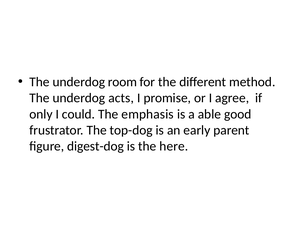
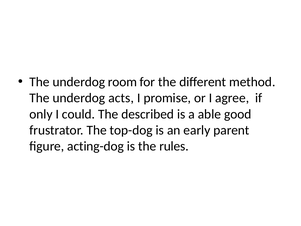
emphasis: emphasis -> described
digest-dog: digest-dog -> acting-dog
here: here -> rules
